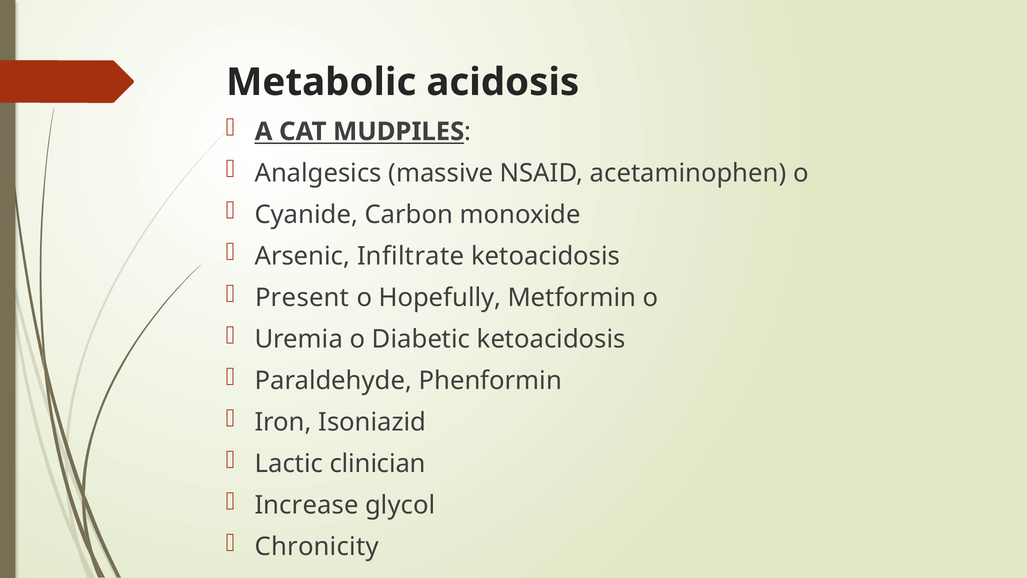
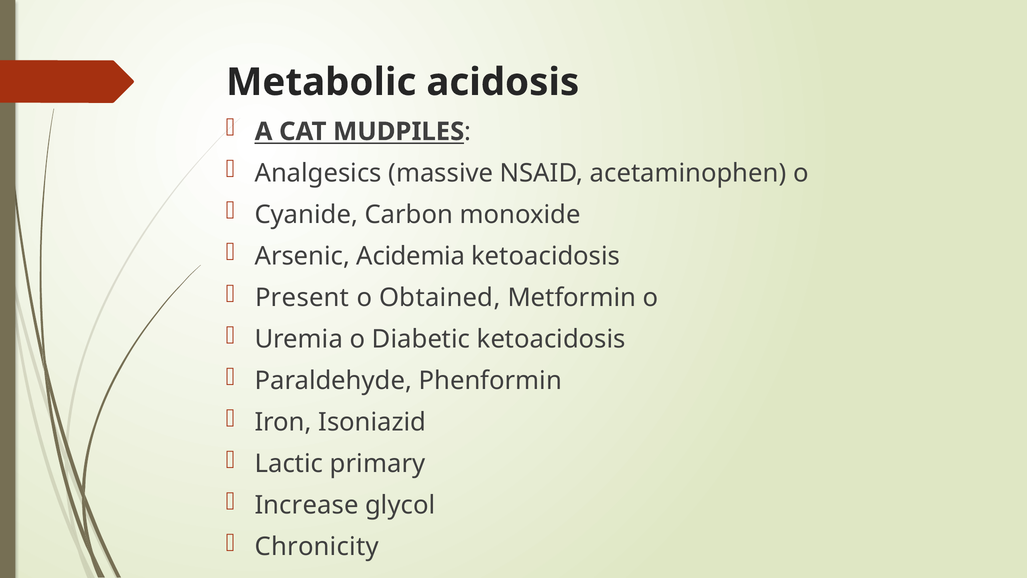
Infiltrate: Infiltrate -> Acidemia
Hopefully: Hopefully -> Obtained
clinician: clinician -> primary
